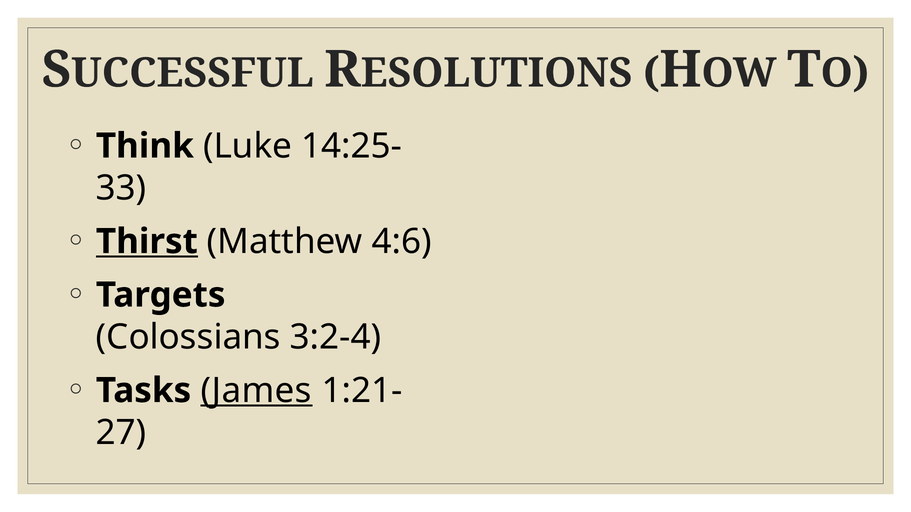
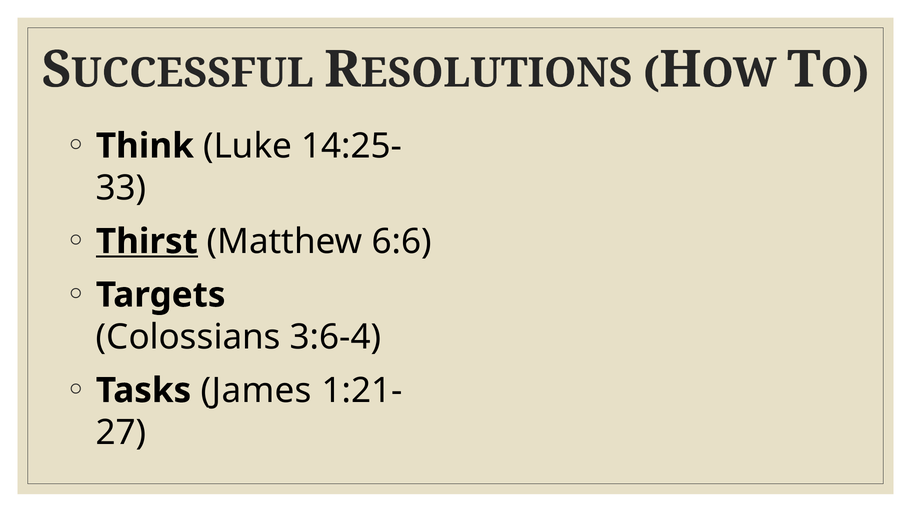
4:6: 4:6 -> 6:6
3:2-4: 3:2-4 -> 3:6-4
James underline: present -> none
